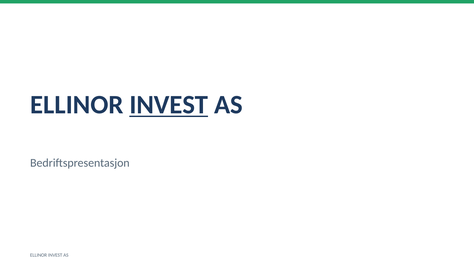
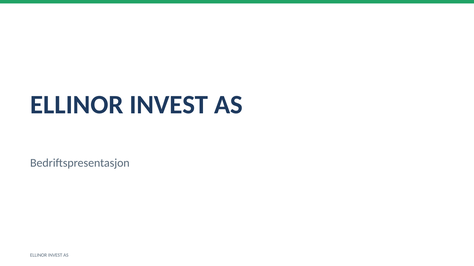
INVEST at (169, 105) underline: present -> none
